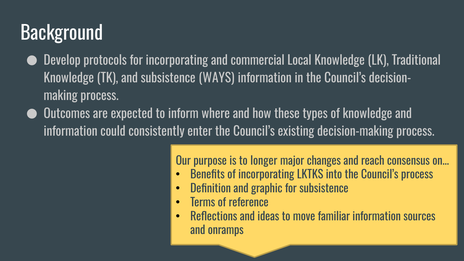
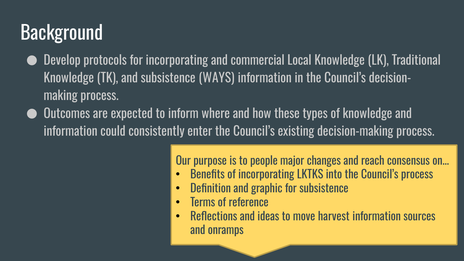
longer: longer -> people
familiar: familiar -> harvest
